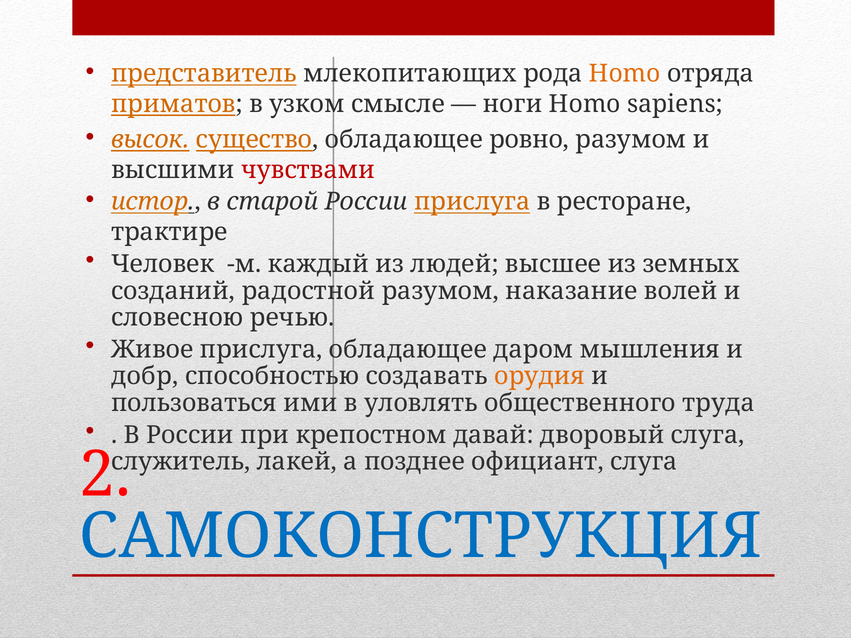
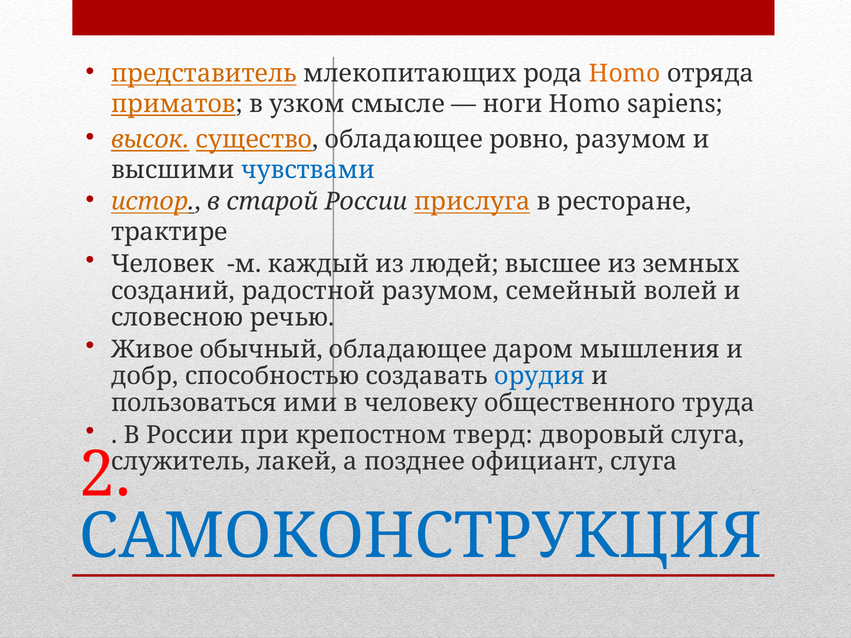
чувствами colour: red -> blue
наказание: наказание -> семейный
Живое прислуга: прислуга -> обычный
орудия colour: orange -> blue
уловлять: уловлять -> человеку
давай: давай -> тверд
